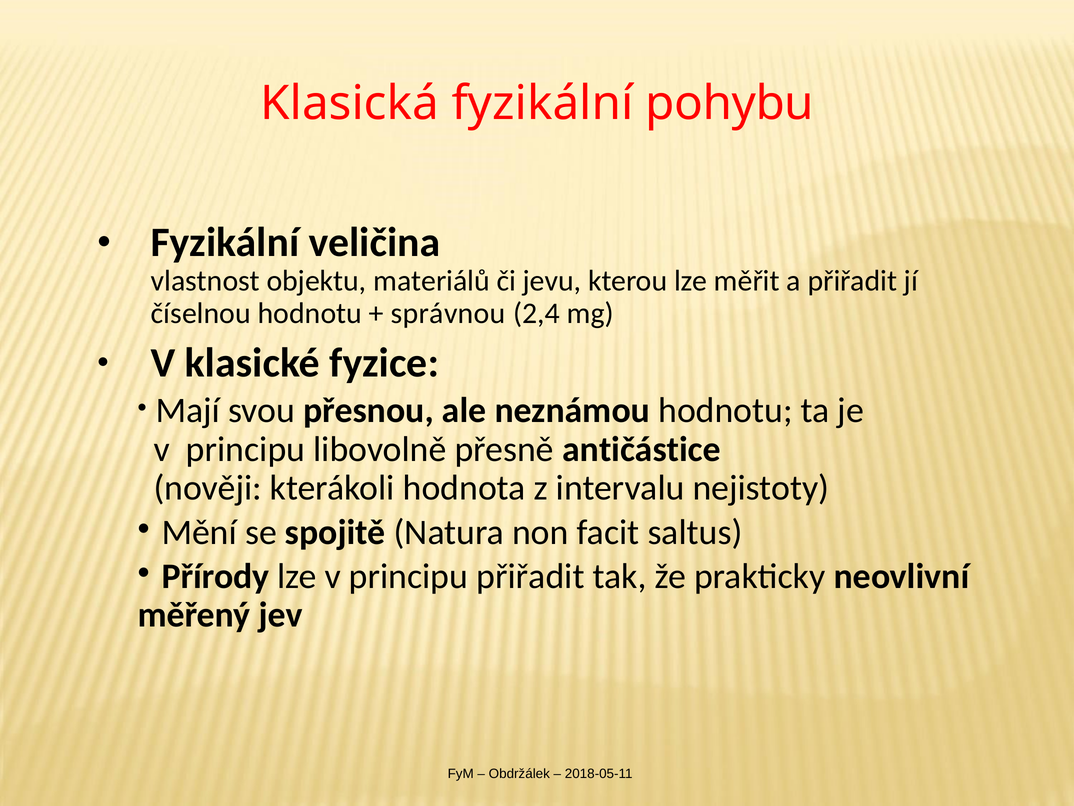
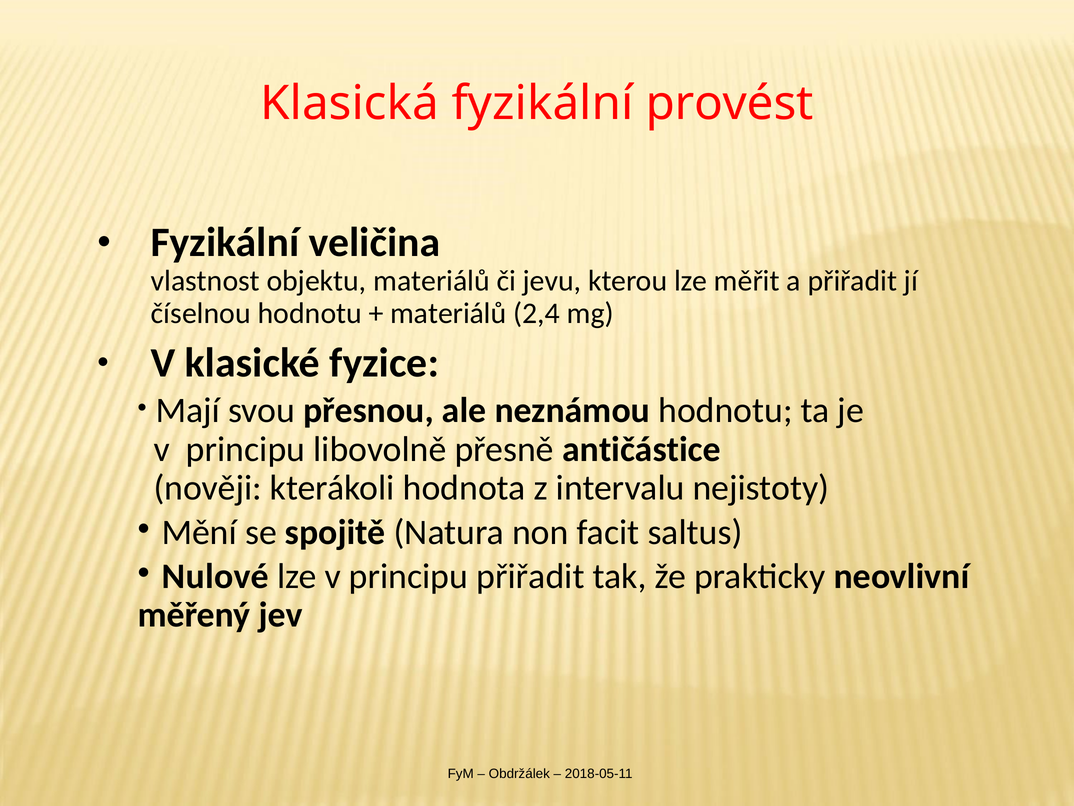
pohybu: pohybu -> provést
správnou at (448, 313): správnou -> materiálů
Přírody: Přírody -> Nulové
